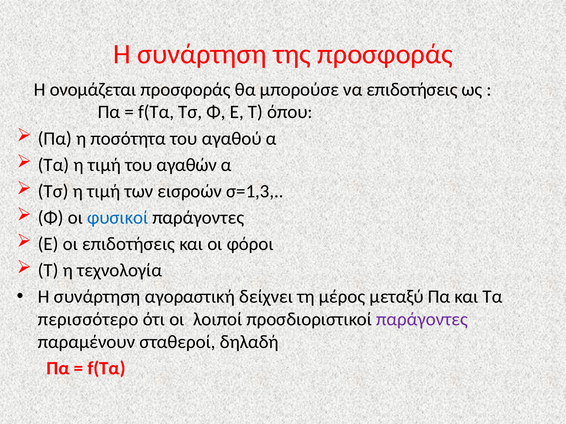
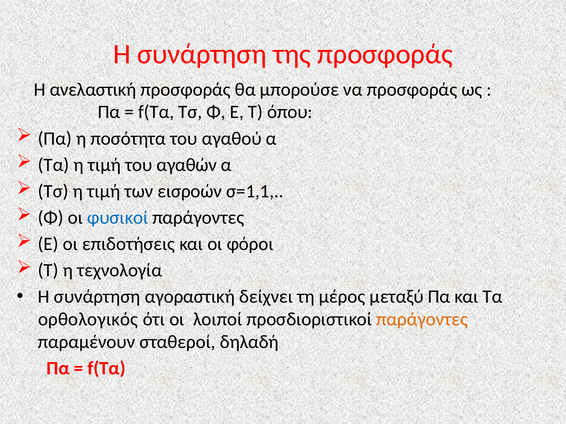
ονομάζεται: ονομάζεται -> ανελαστική
να επιδοτήσεις: επιδοτήσεις -> προσφοράς
σ=1,3: σ=1,3 -> σ=1,1
περισσότερο: περισσότερο -> ορθολογικός
παράγοντες at (422, 320) colour: purple -> orange
